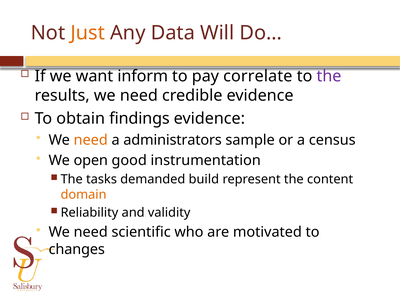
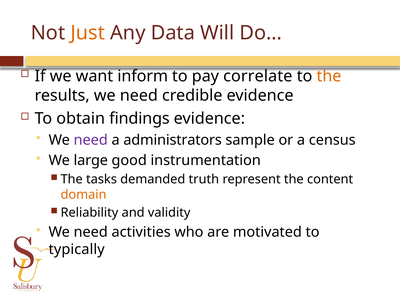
the at (329, 76) colour: purple -> orange
need at (91, 140) colour: orange -> purple
open: open -> large
build: build -> truth
scientific: scientific -> activities
changes: changes -> typically
